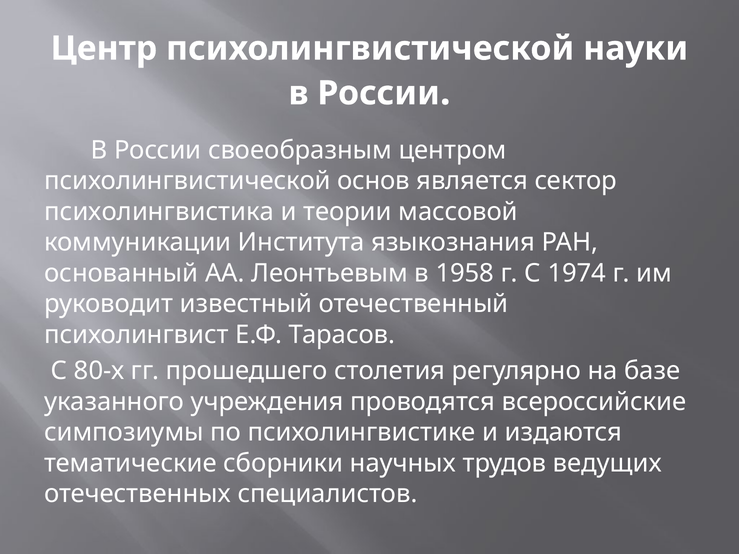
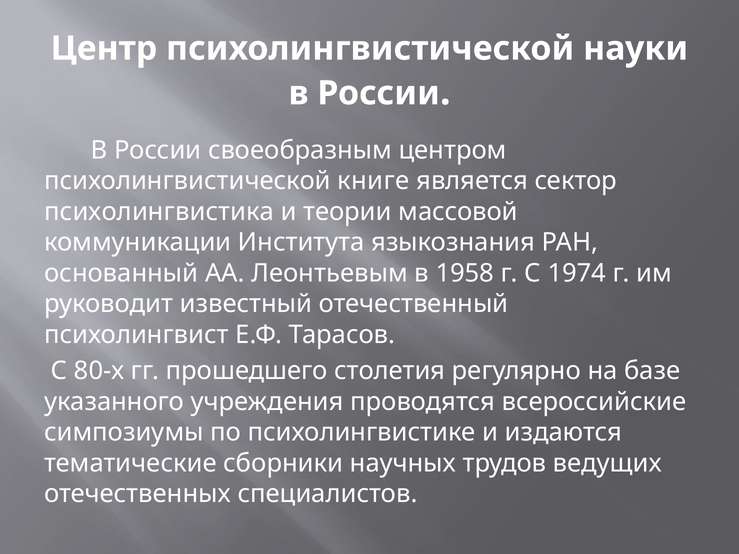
основ: основ -> книге
